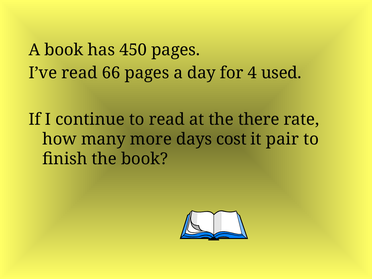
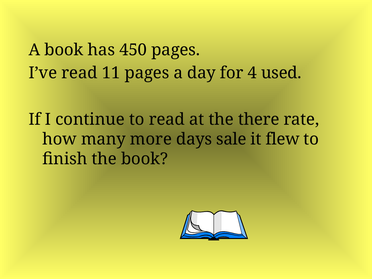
66: 66 -> 11
cost: cost -> sale
pair: pair -> flew
